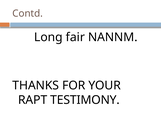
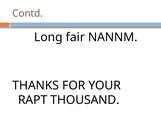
TESTIMONY: TESTIMONY -> THOUSAND
